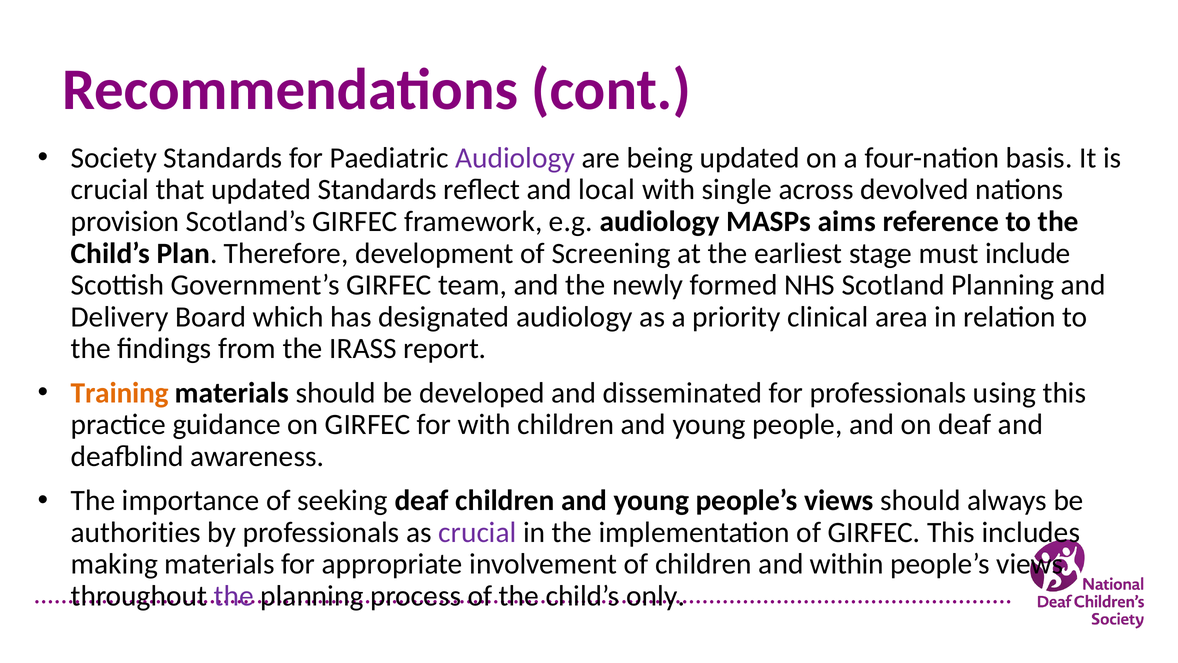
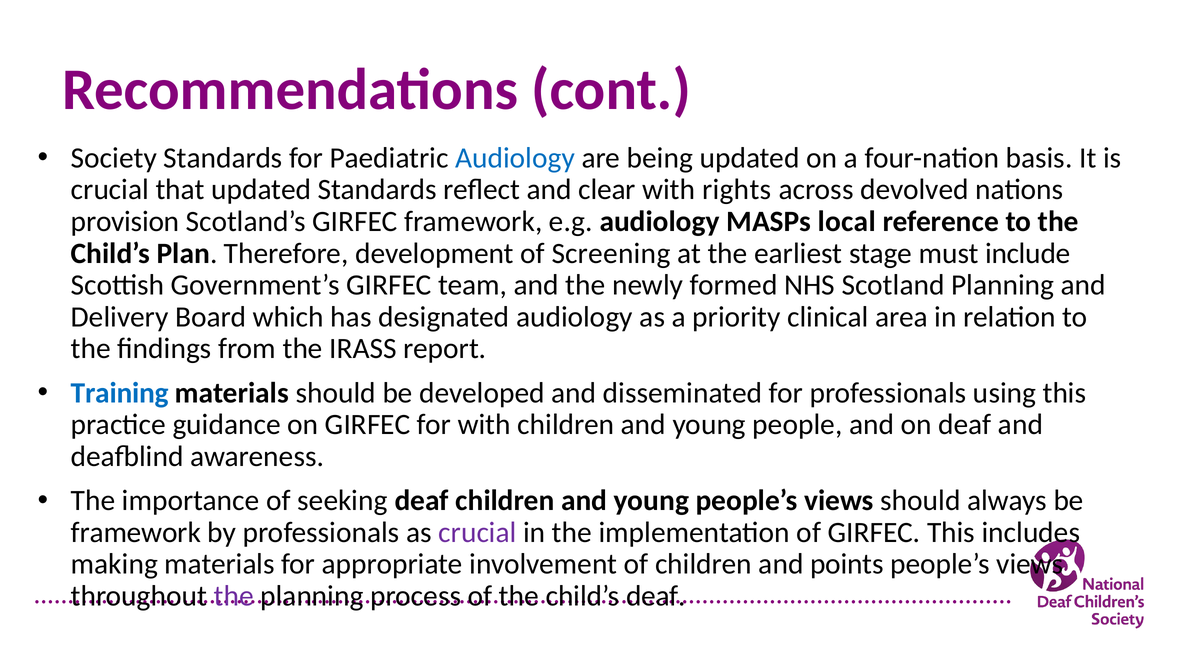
Audiology at (515, 158) colour: purple -> blue
local: local -> clear
single: single -> rights
aims: aims -> local
Training colour: orange -> blue
authorities at (136, 532): authorities -> framework
within: within -> points
child’s only: only -> deaf
